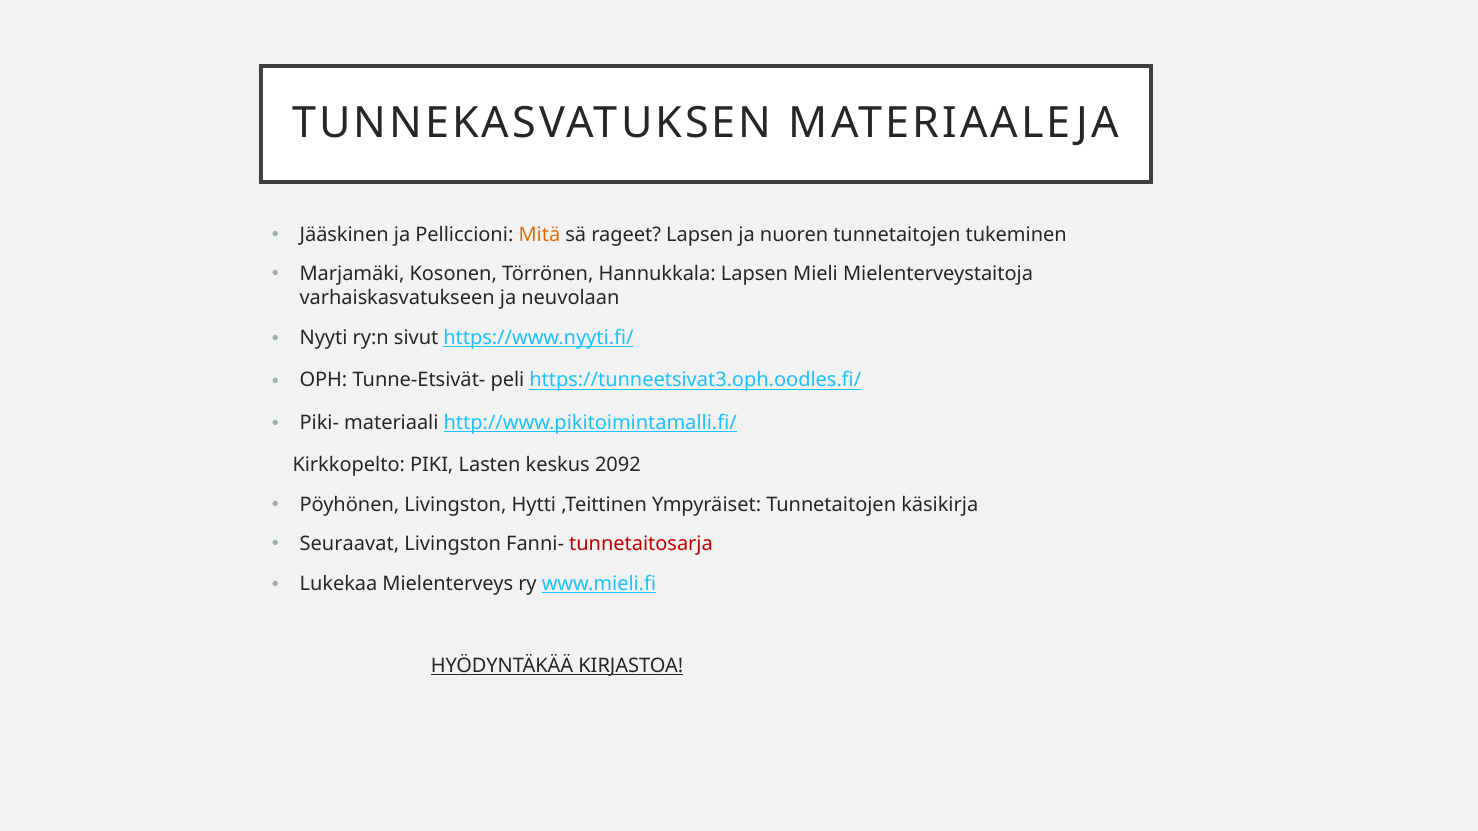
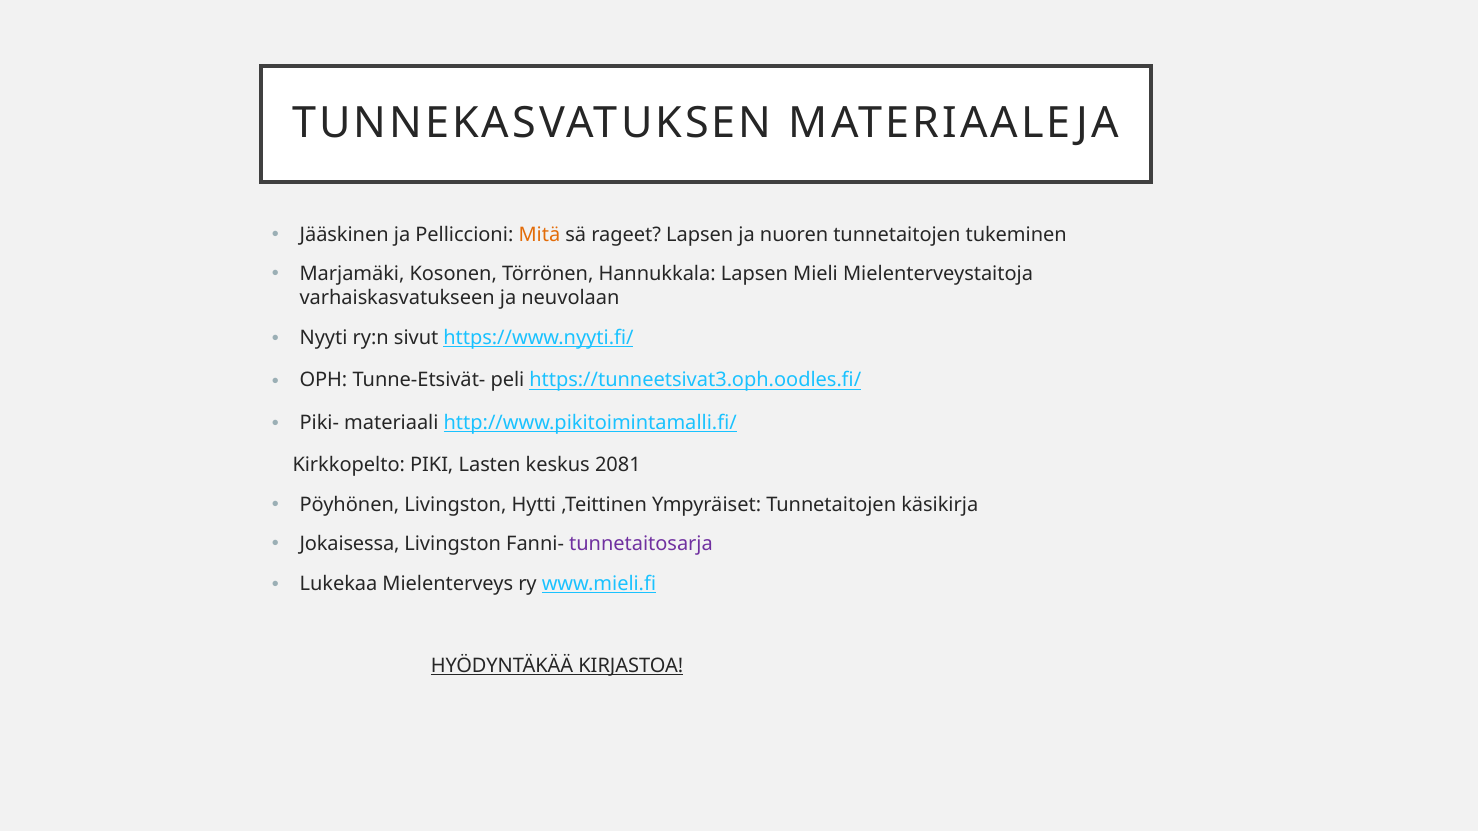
2092: 2092 -> 2081
Seuraavat: Seuraavat -> Jokaisessa
tunnetaitosarja colour: red -> purple
